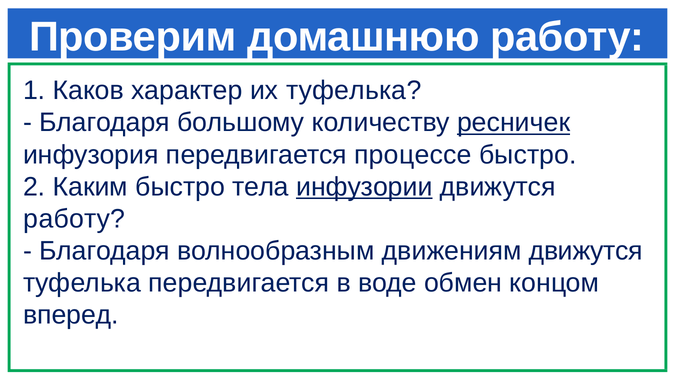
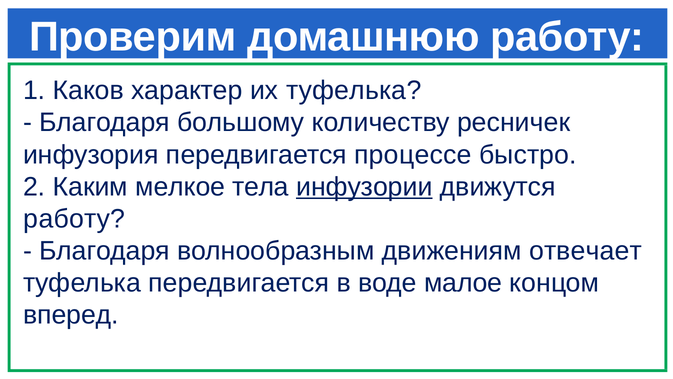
ресничек underline: present -> none
Каким быстро: быстро -> мелкое
движениям движутся: движутся -> отвечает
обмен: обмен -> малое
